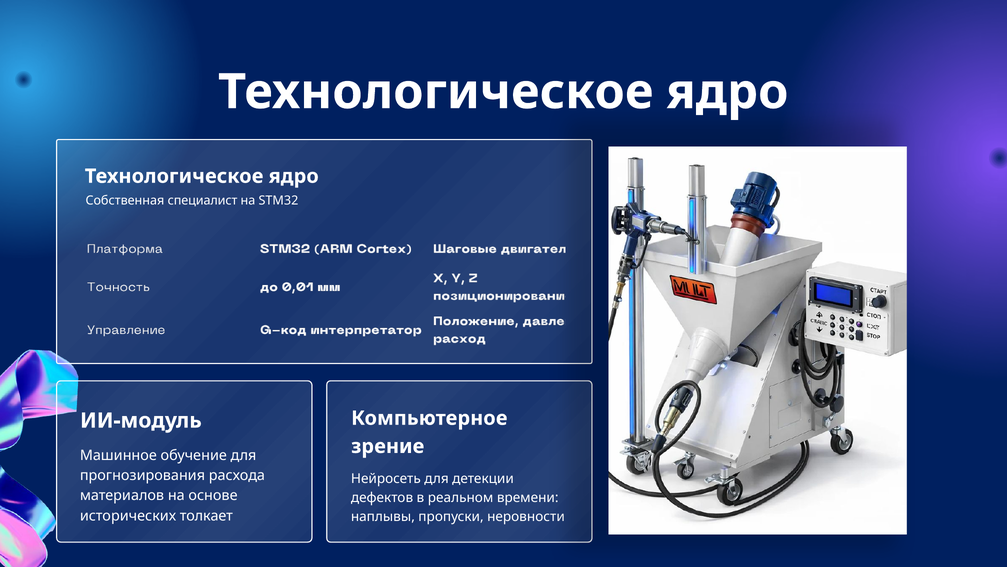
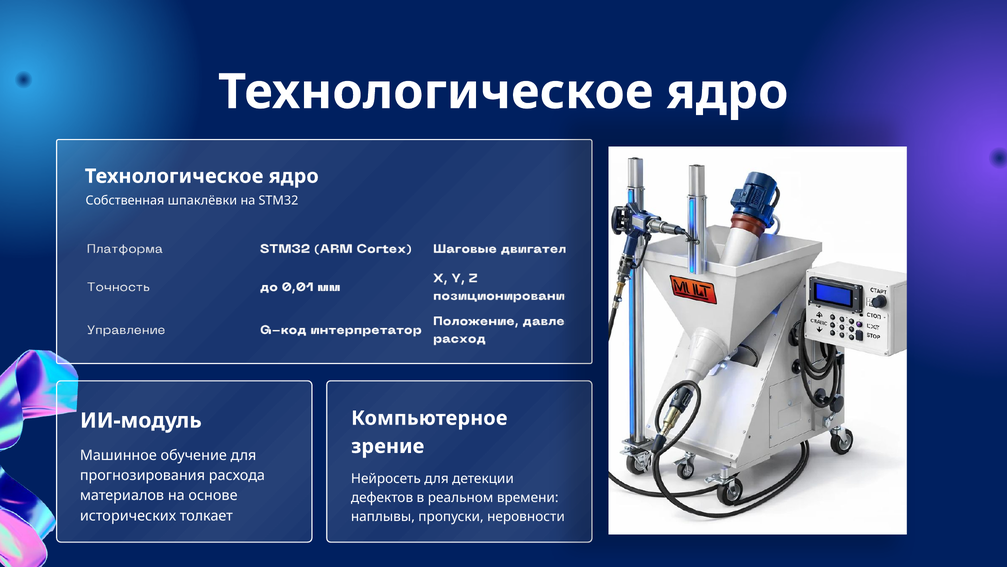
специалист: специалист -> шпаклёвки
